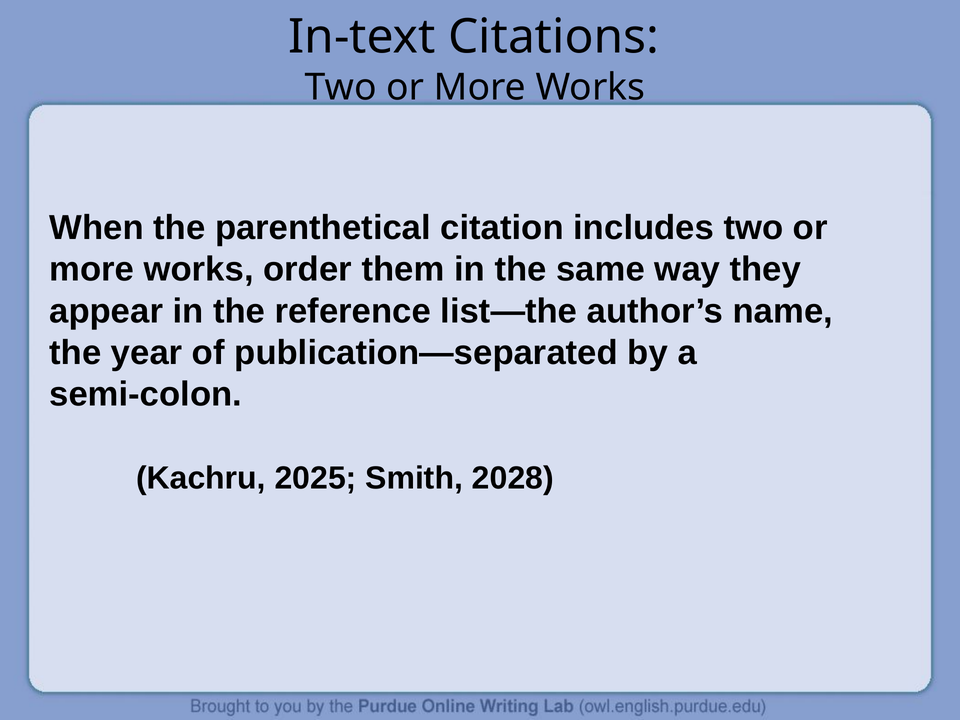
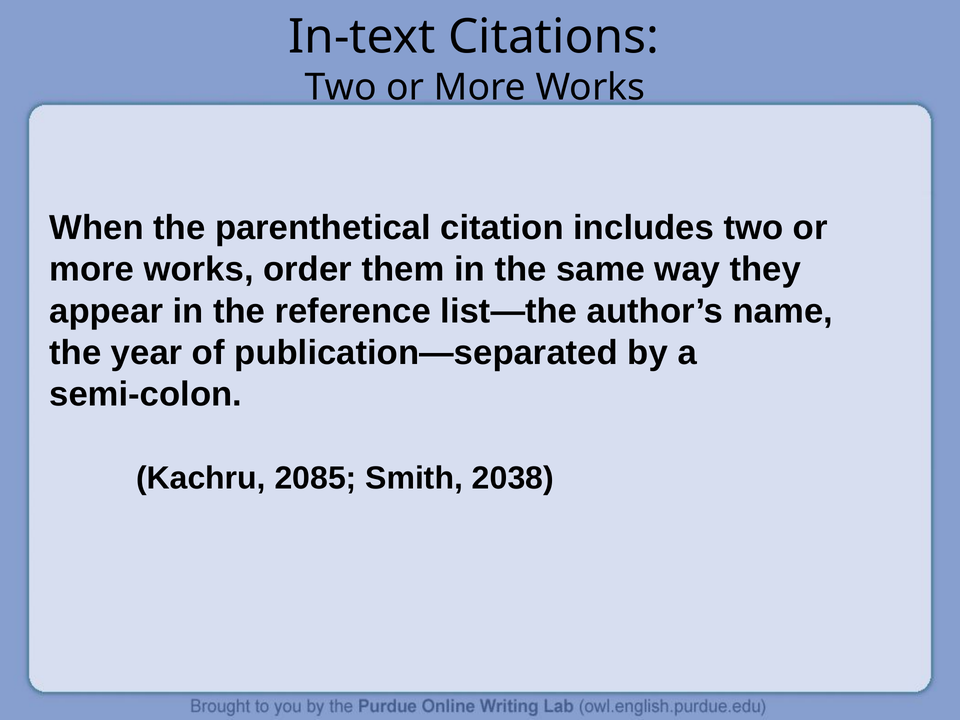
2025: 2025 -> 2085
2028: 2028 -> 2038
